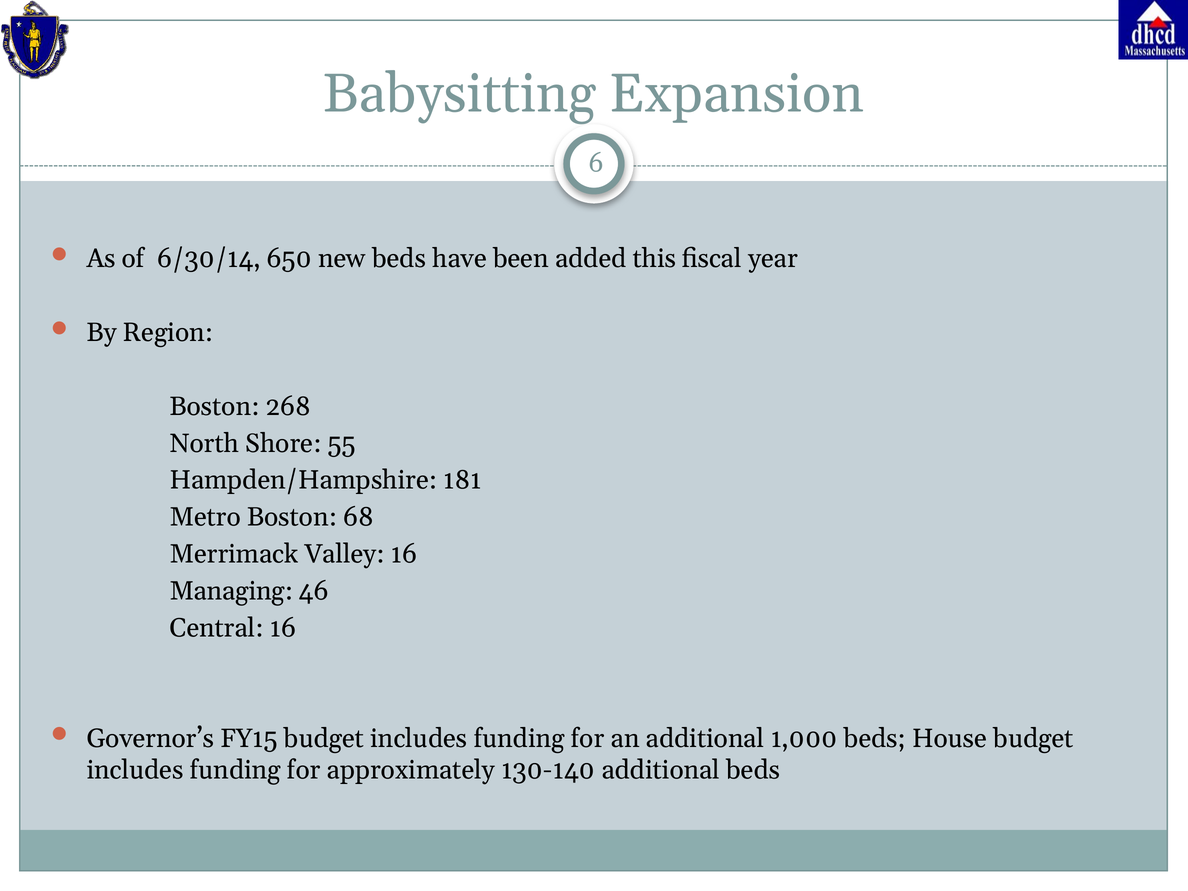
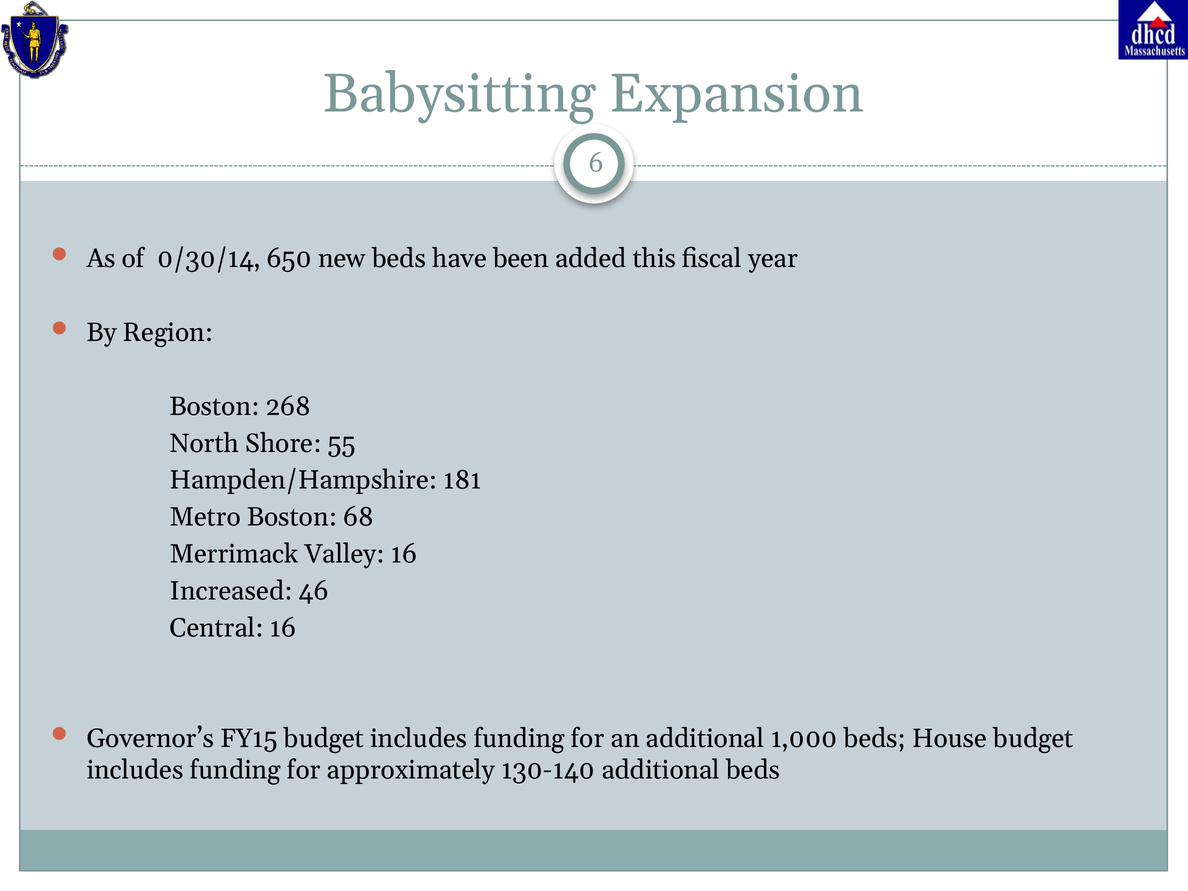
6/30/14: 6/30/14 -> 0/30/14
Managing: Managing -> Increased
